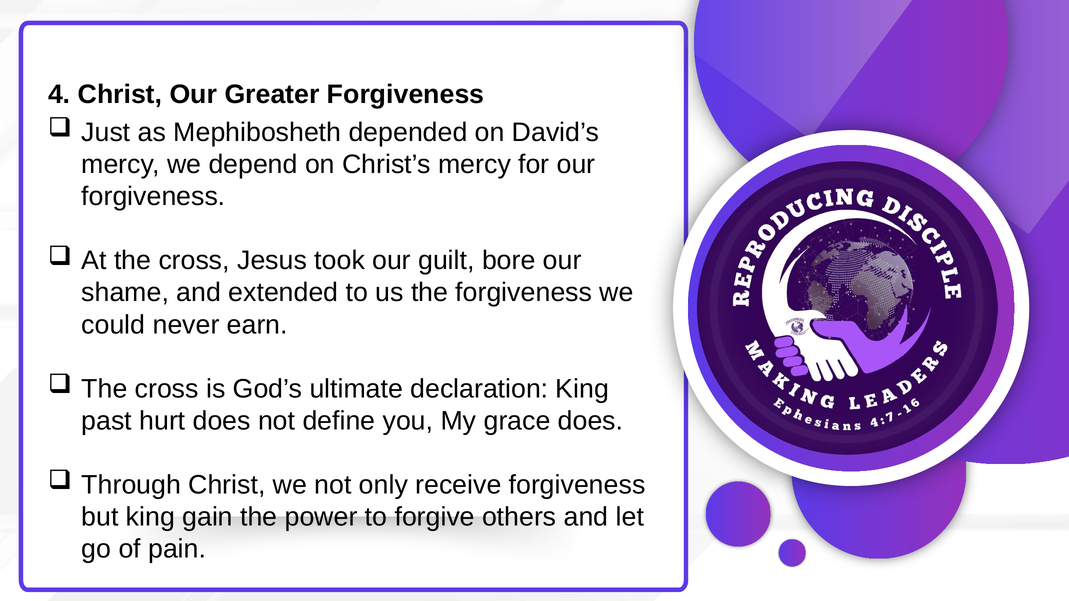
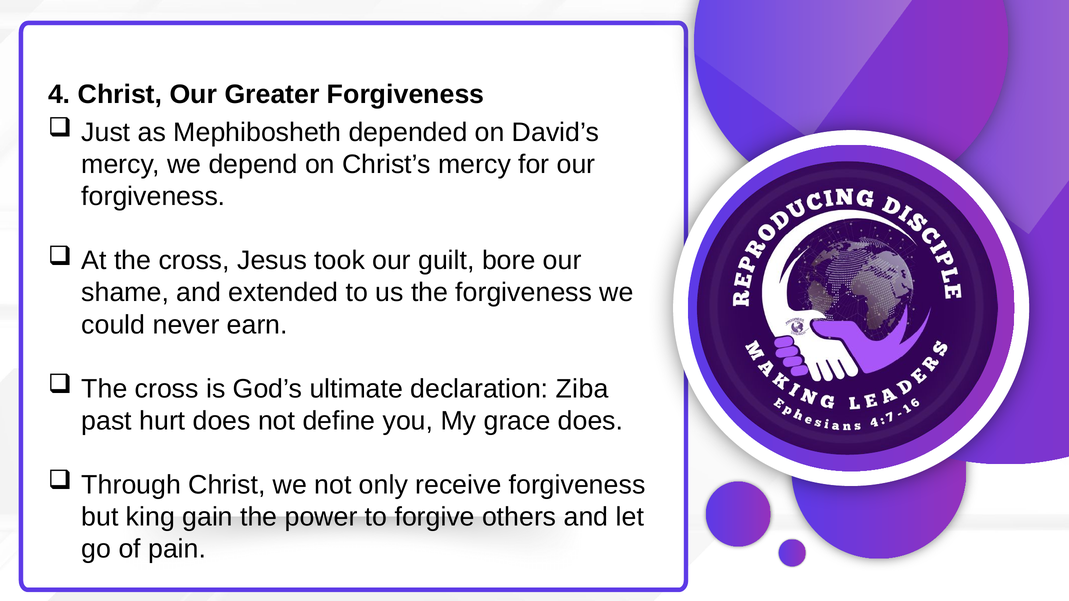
declaration King: King -> Ziba
